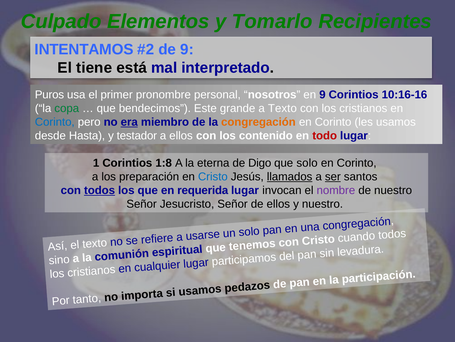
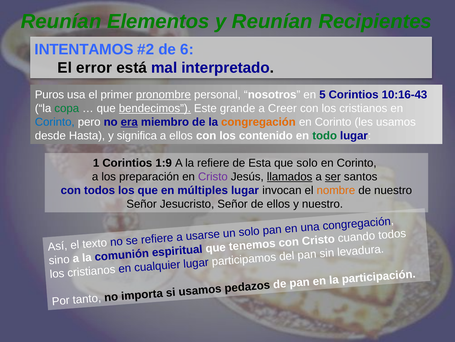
Culpado at (61, 22): Culpado -> Reunían
y Tomarlo: Tomarlo -> Reunían
de 9: 9 -> 6
tiene: tiene -> error
pronombre underline: none -> present
en 9: 9 -> 5
10:16-16: 10:16-16 -> 10:16-43
bendecimos underline: none -> present
a Texto: Texto -> Creer
testador: testador -> significa
todo colour: red -> green
1:8: 1:8 -> 1:9
la eterna: eterna -> refiere
Digo: Digo -> Esta
Cristo at (213, 176) colour: blue -> purple
todos at (100, 190) underline: present -> none
requerida: requerida -> múltiples
nombre colour: purple -> orange
